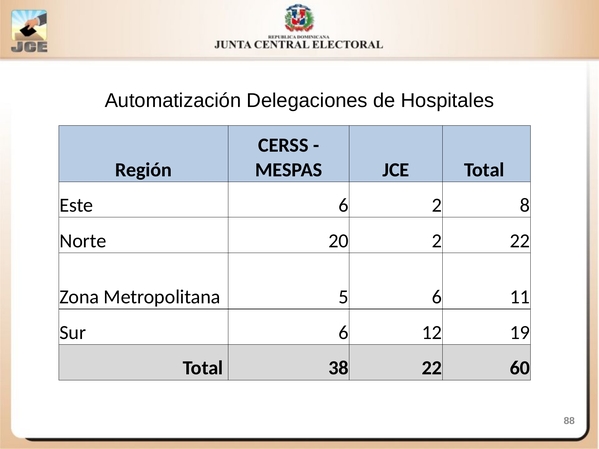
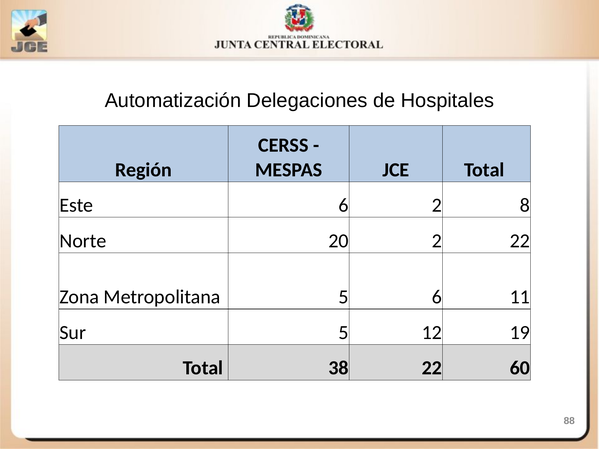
Sur 6: 6 -> 5
